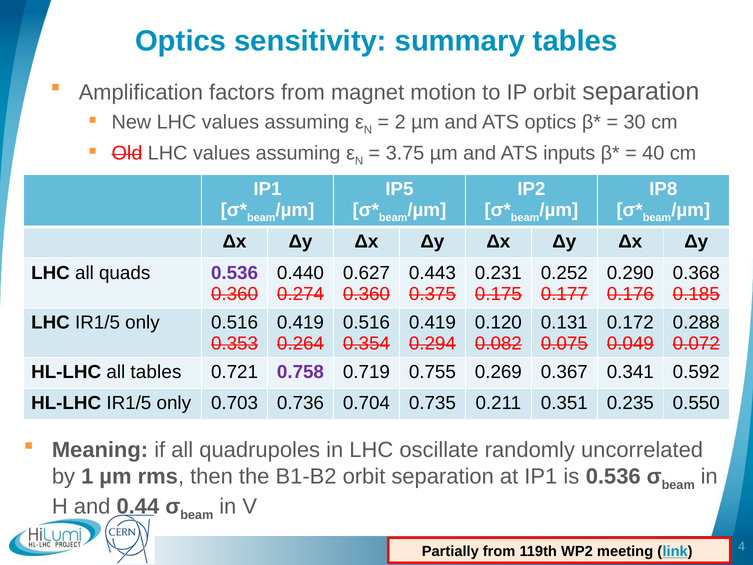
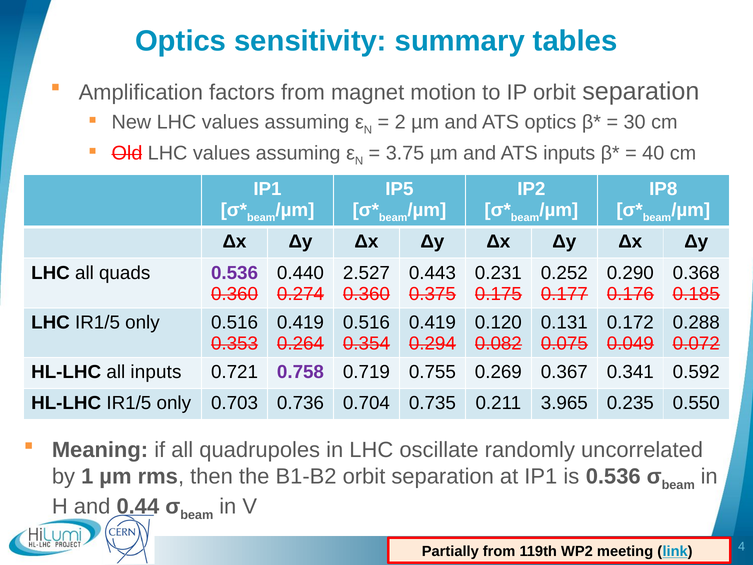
0.627: 0.627 -> 2.527
all tables: tables -> inputs
0.351: 0.351 -> 3.965
